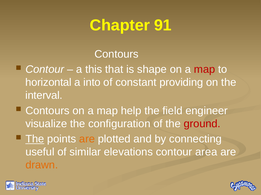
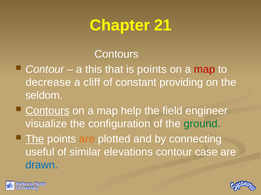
91: 91 -> 21
is shape: shape -> points
horizontal: horizontal -> decrease
into: into -> cliff
interval: interval -> seldom
Contours at (47, 111) underline: none -> present
ground colour: red -> green
area: area -> case
drawn colour: orange -> blue
